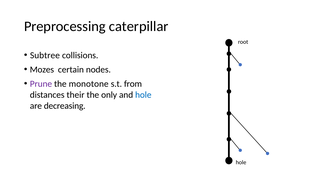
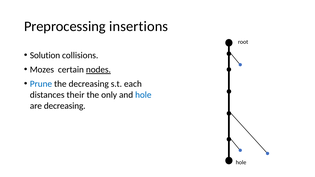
caterpillar: caterpillar -> insertions
Subtree: Subtree -> Solution
nodes underline: none -> present
Prune colour: purple -> blue
the monotone: monotone -> decreasing
from: from -> each
